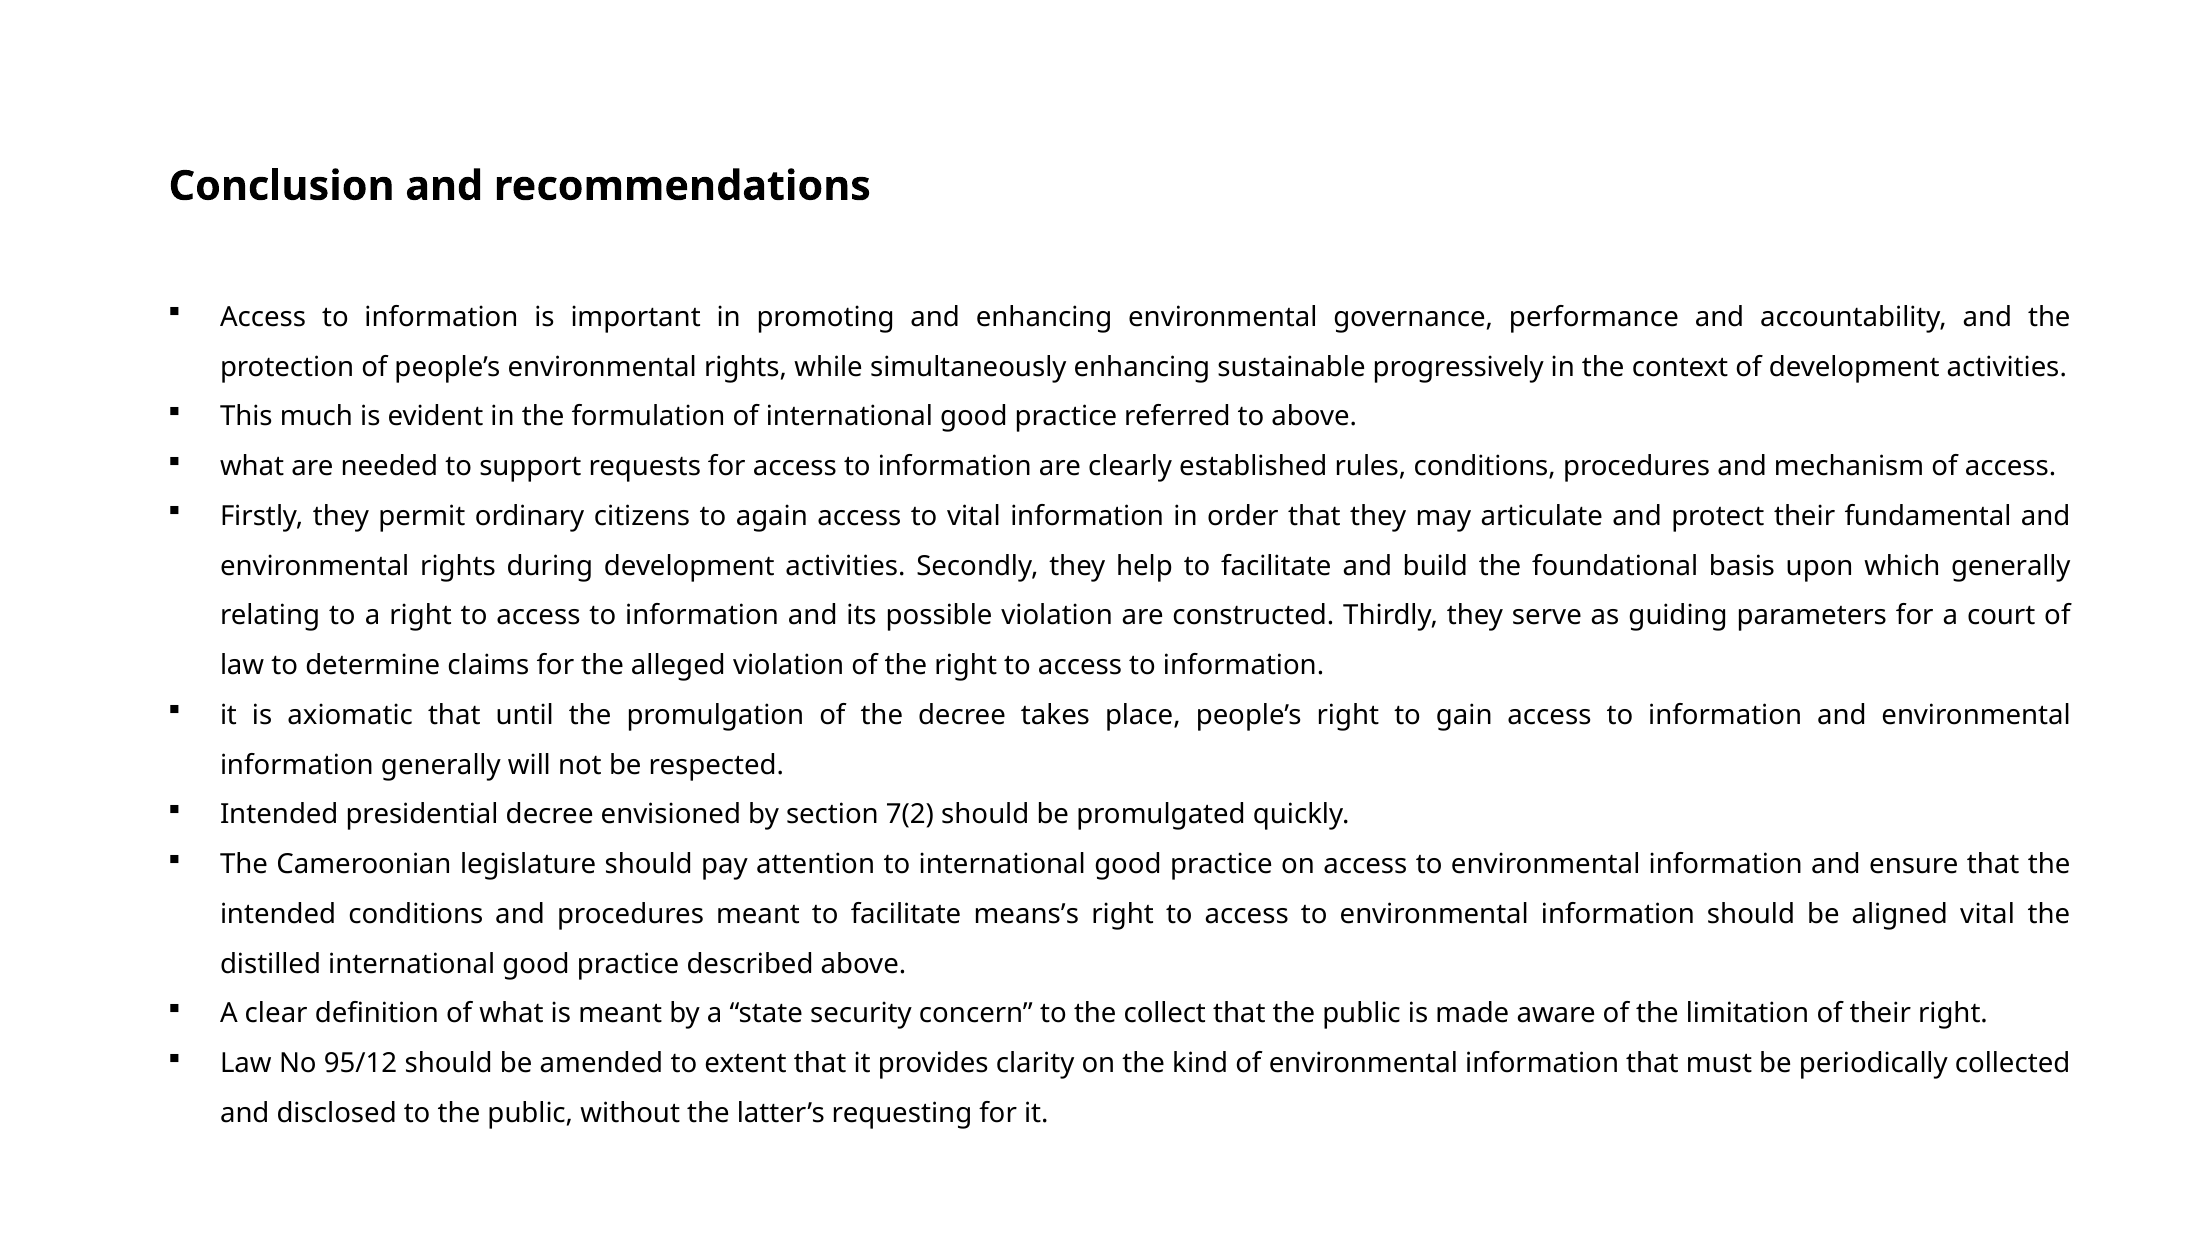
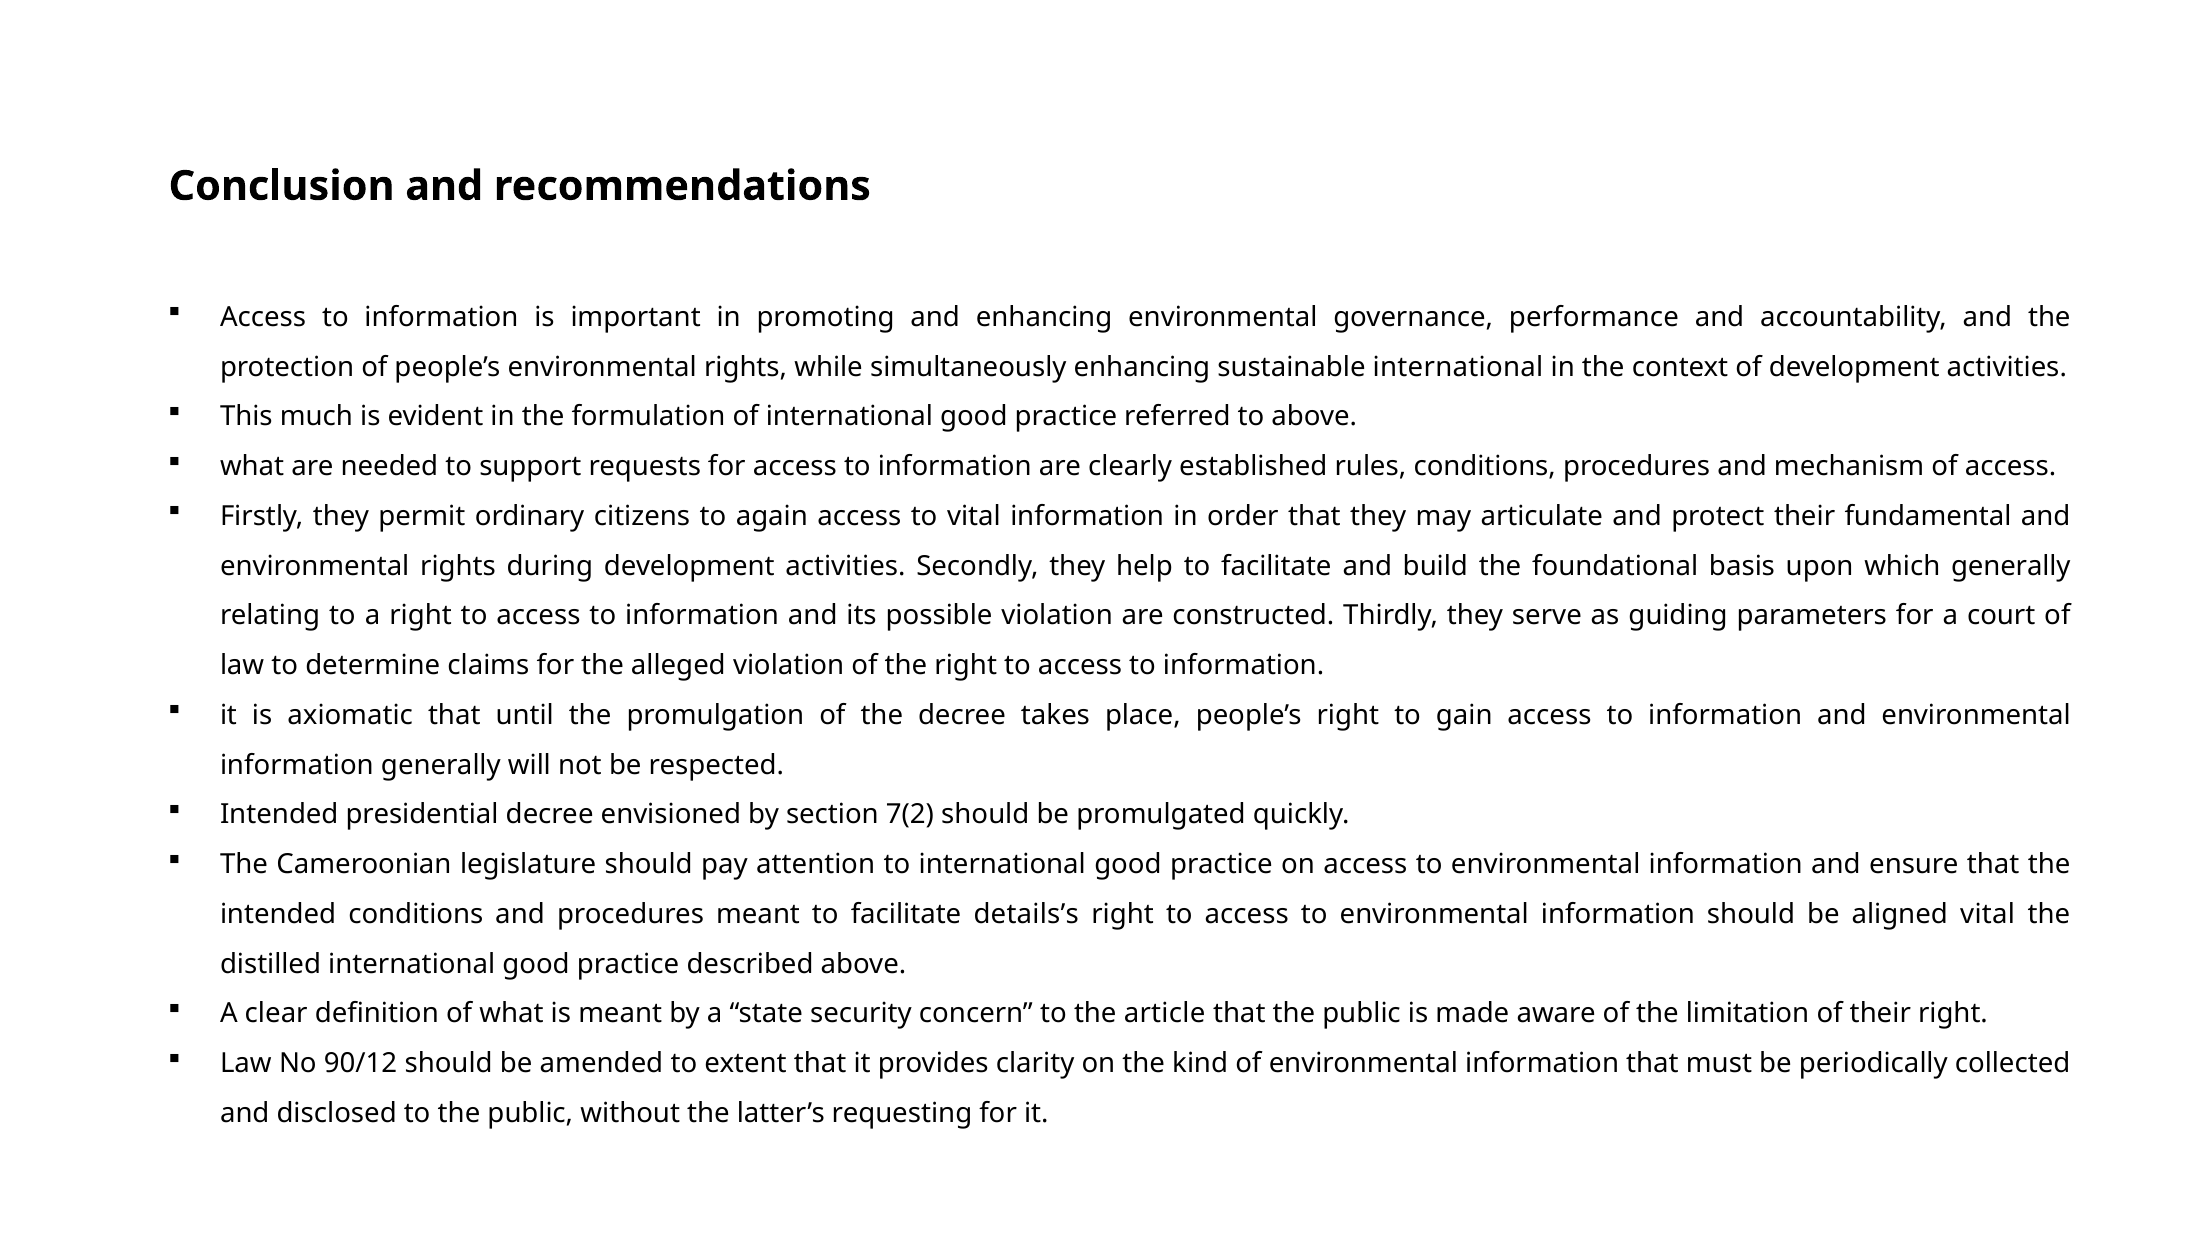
sustainable progressively: progressively -> international
means’s: means’s -> details’s
collect: collect -> article
95/12: 95/12 -> 90/12
